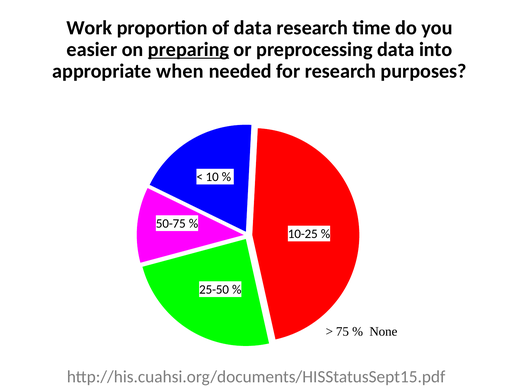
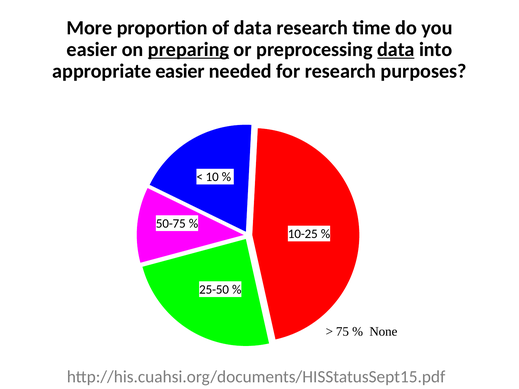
Work: Work -> More
data at (396, 50) underline: none -> present
appropriate when: when -> easier
